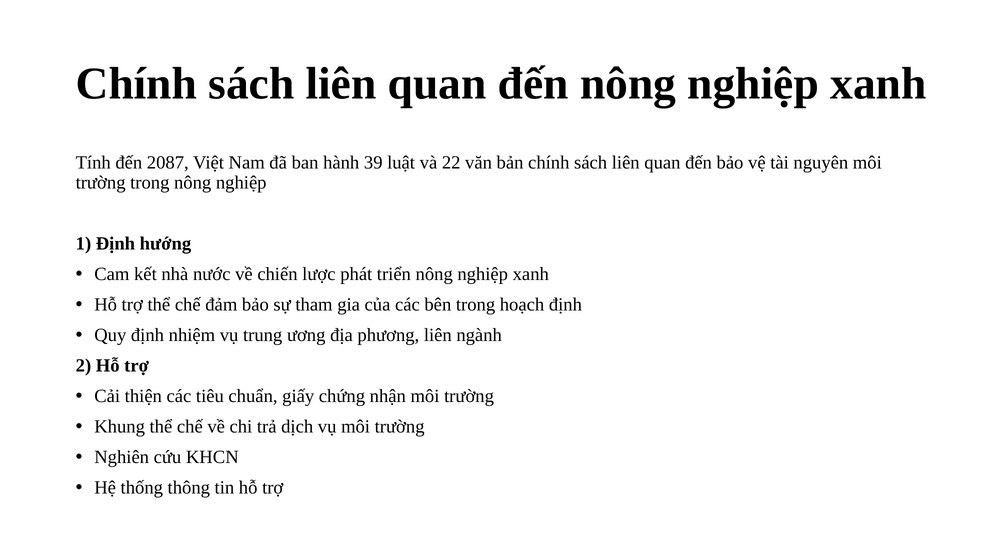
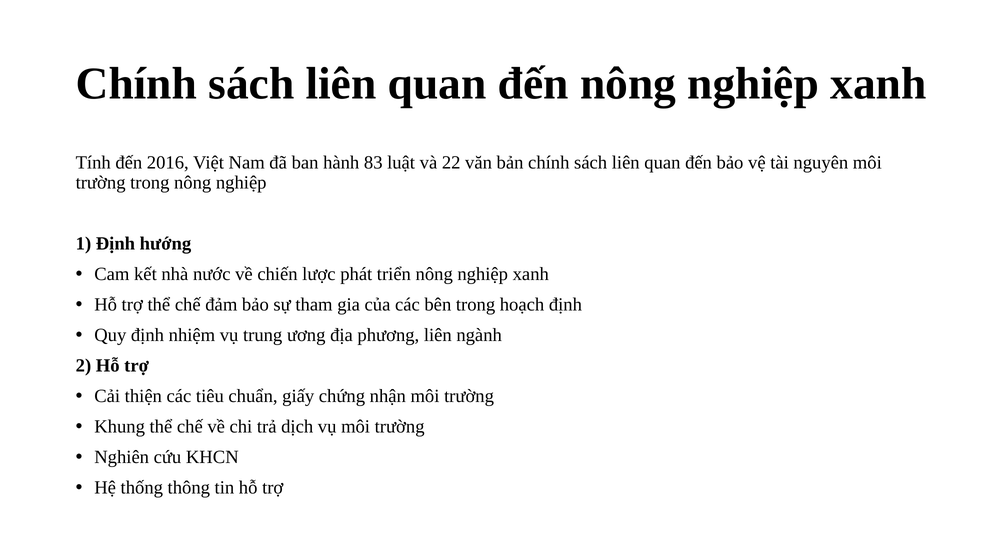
2087: 2087 -> 2016
39: 39 -> 83
